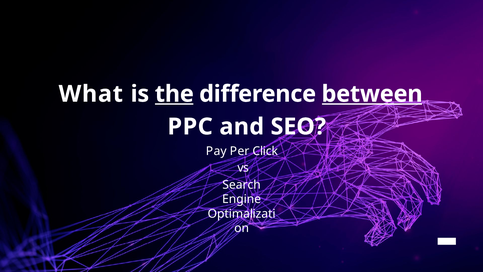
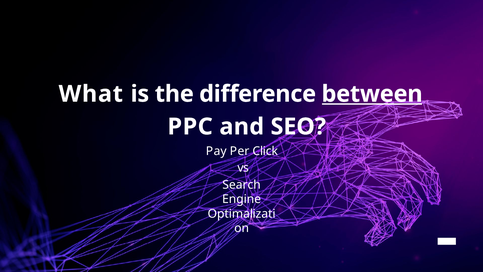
the underline: present -> none
